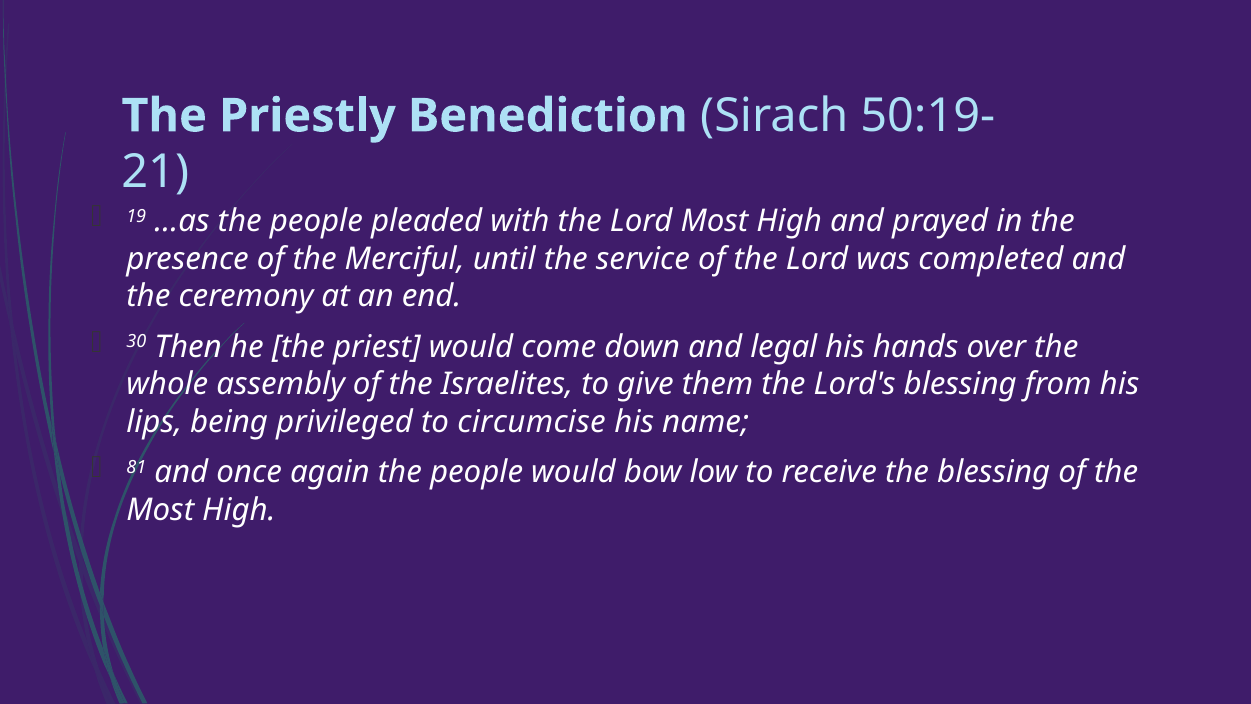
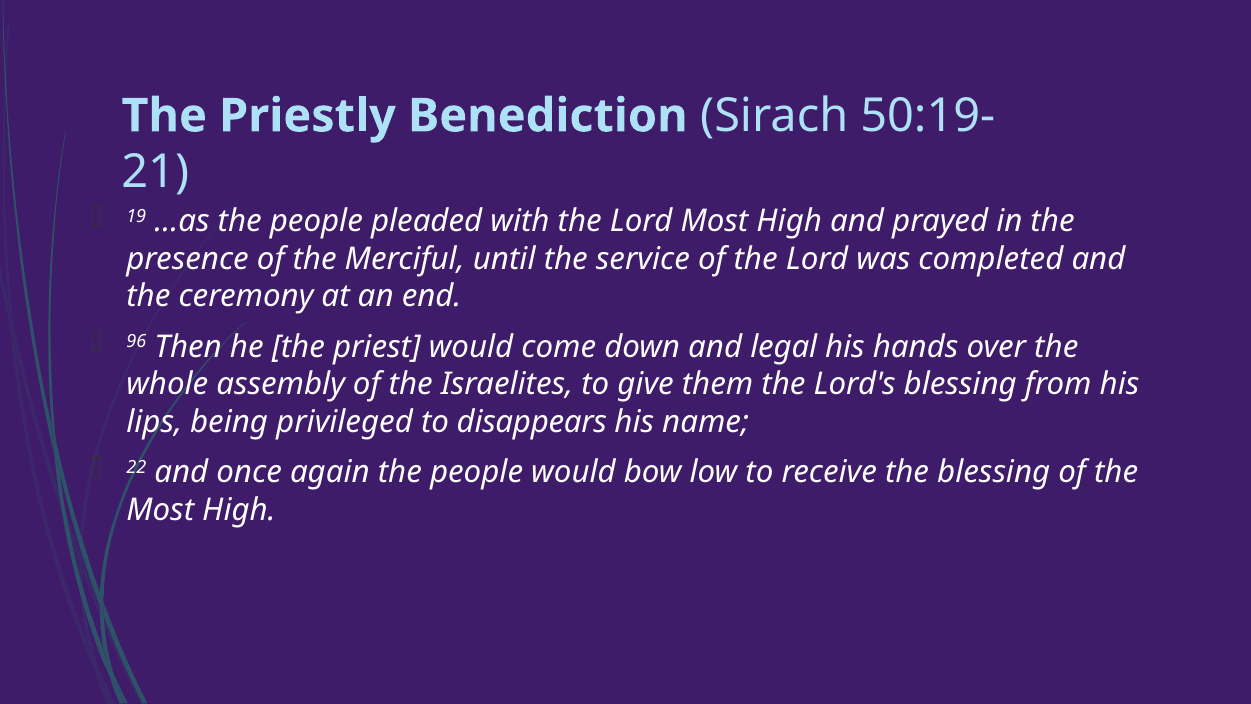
30: 30 -> 96
circumcise: circumcise -> disappears
81: 81 -> 22
